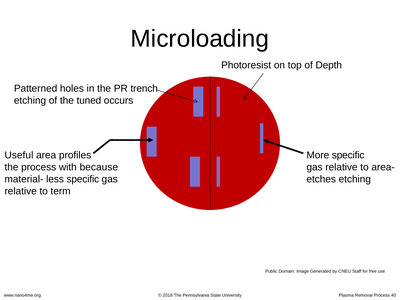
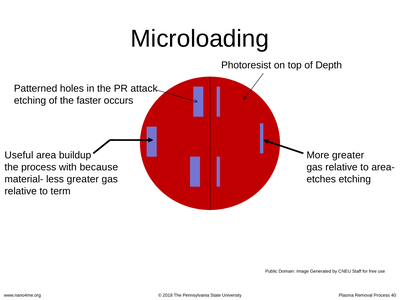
trench: trench -> attack
tuned: tuned -> faster
profiles: profiles -> buildup
More specific: specific -> greater
less specific: specific -> greater
